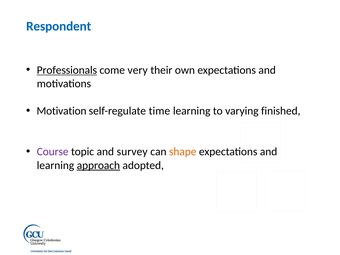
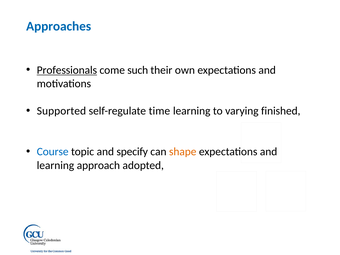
Respondent: Respondent -> Approaches
very: very -> such
Motivation: Motivation -> Supported
Course colour: purple -> blue
survey: survey -> specify
approach underline: present -> none
